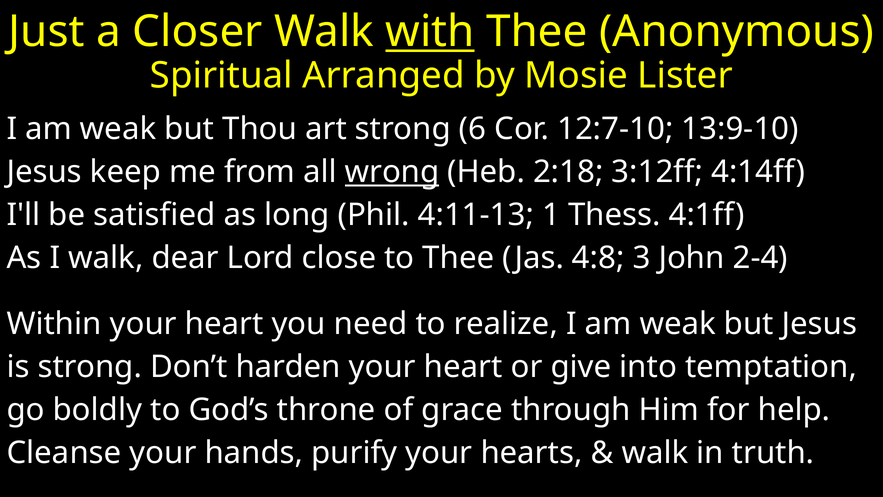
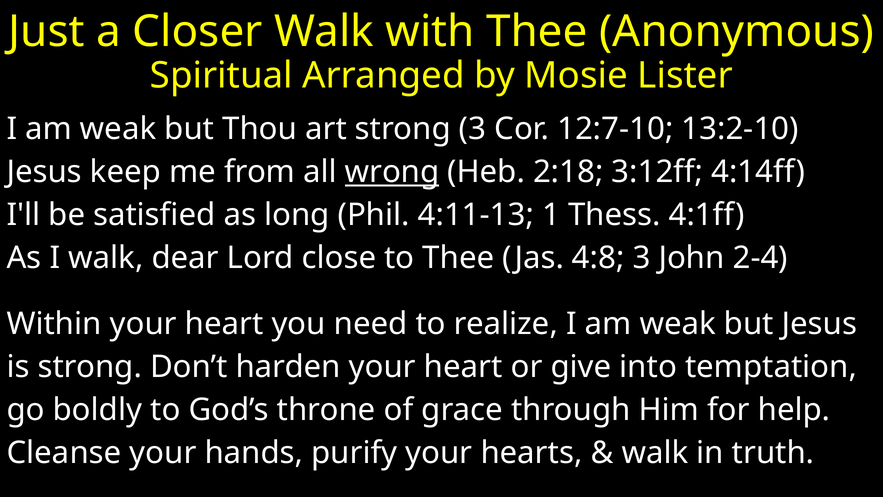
with underline: present -> none
strong 6: 6 -> 3
13:9-10: 13:9-10 -> 13:2-10
